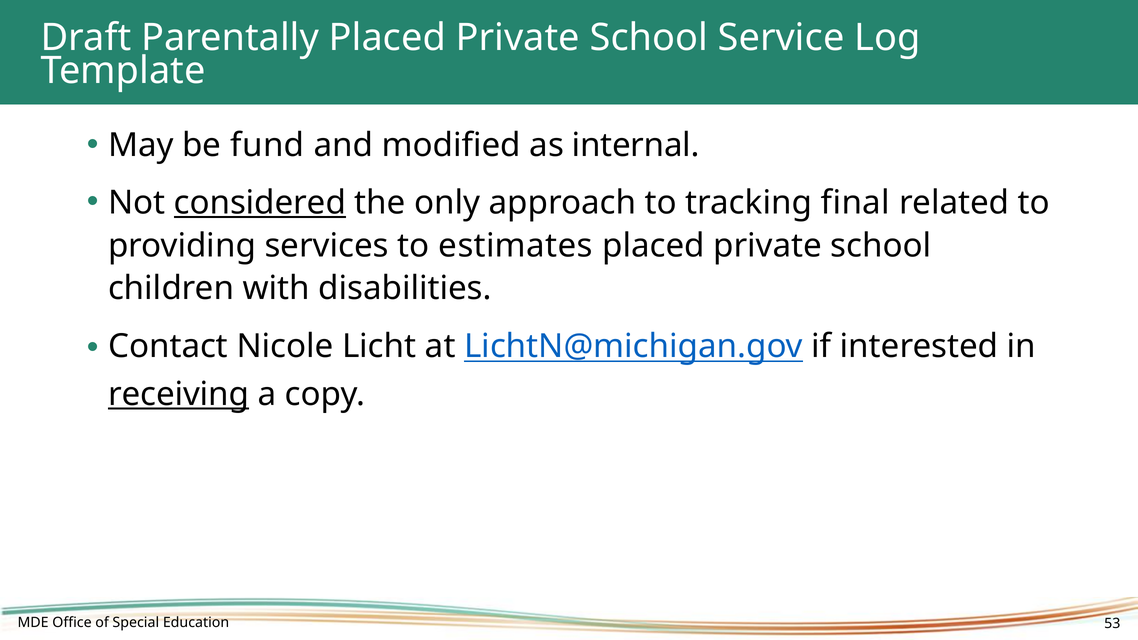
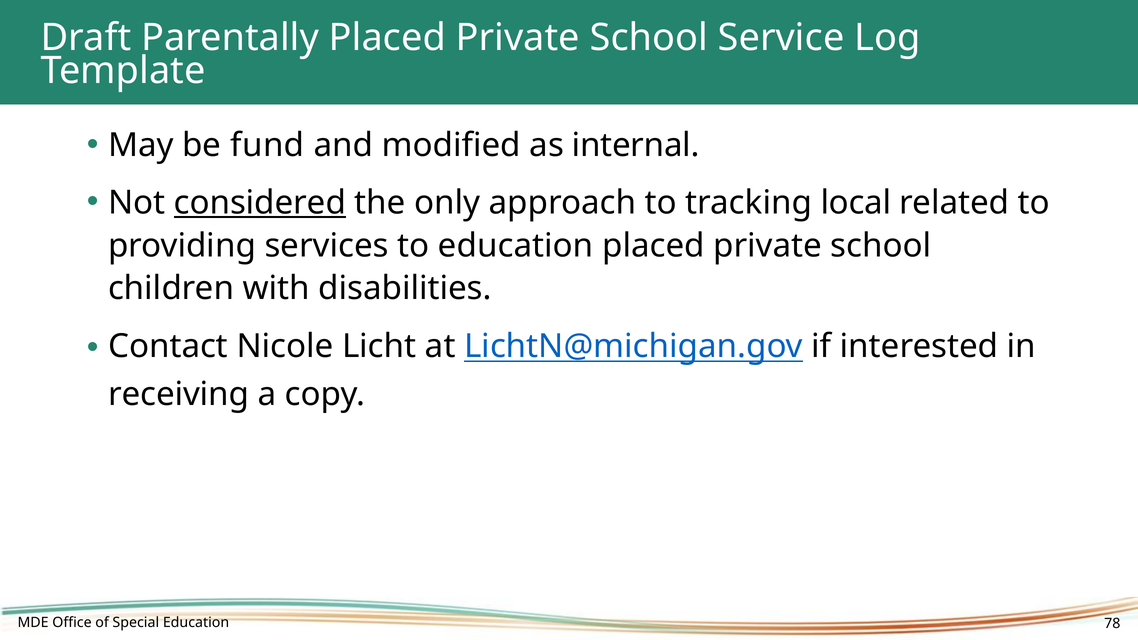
final: final -> local
to estimates: estimates -> education
receiving underline: present -> none
53: 53 -> 78
